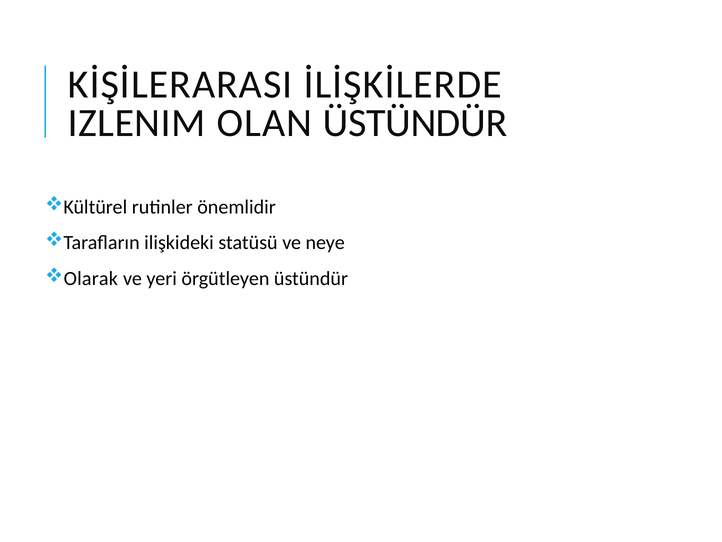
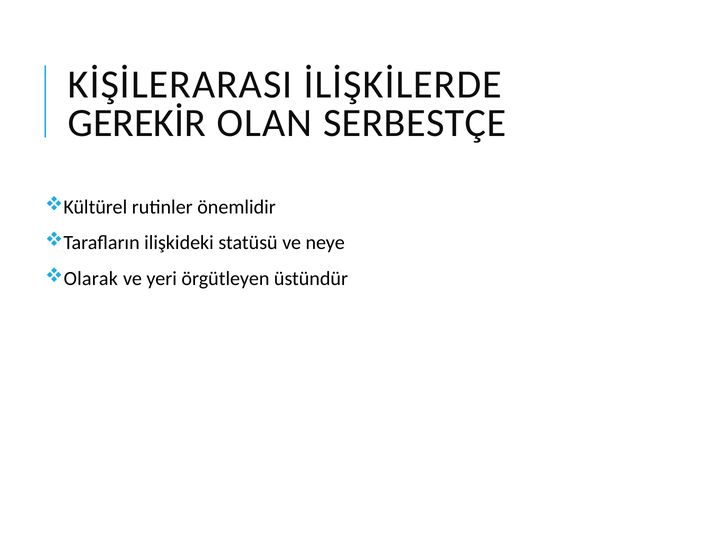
IZLENIM: IZLENIM -> GEREKİR
OLAN ÜSTÜNDÜR: ÜSTÜNDÜR -> SERBESTÇE
